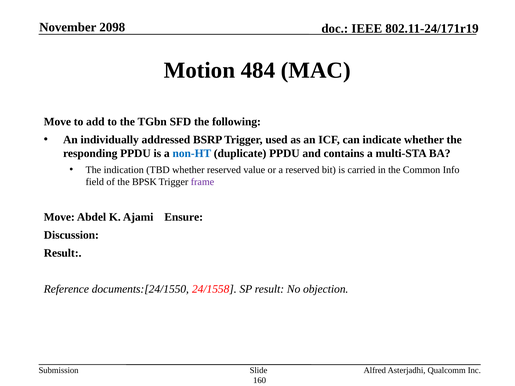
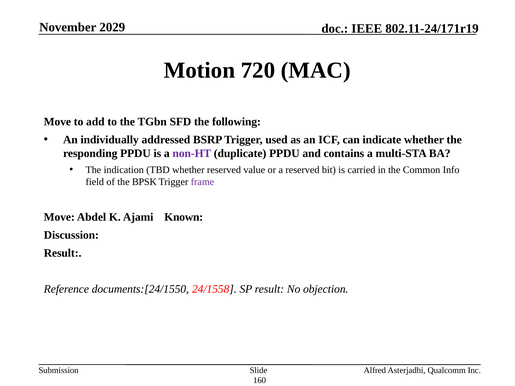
2098: 2098 -> 2029
484: 484 -> 720
non-HT colour: blue -> purple
Ensure: Ensure -> Known
